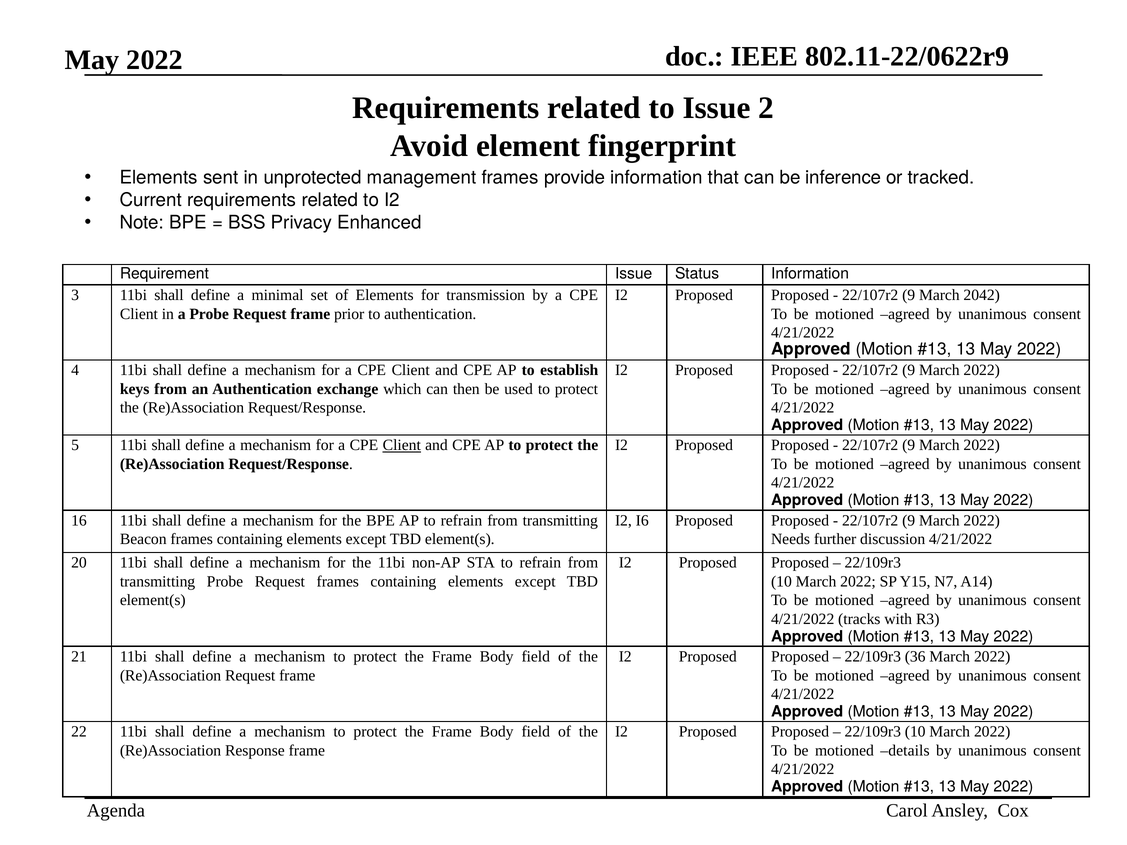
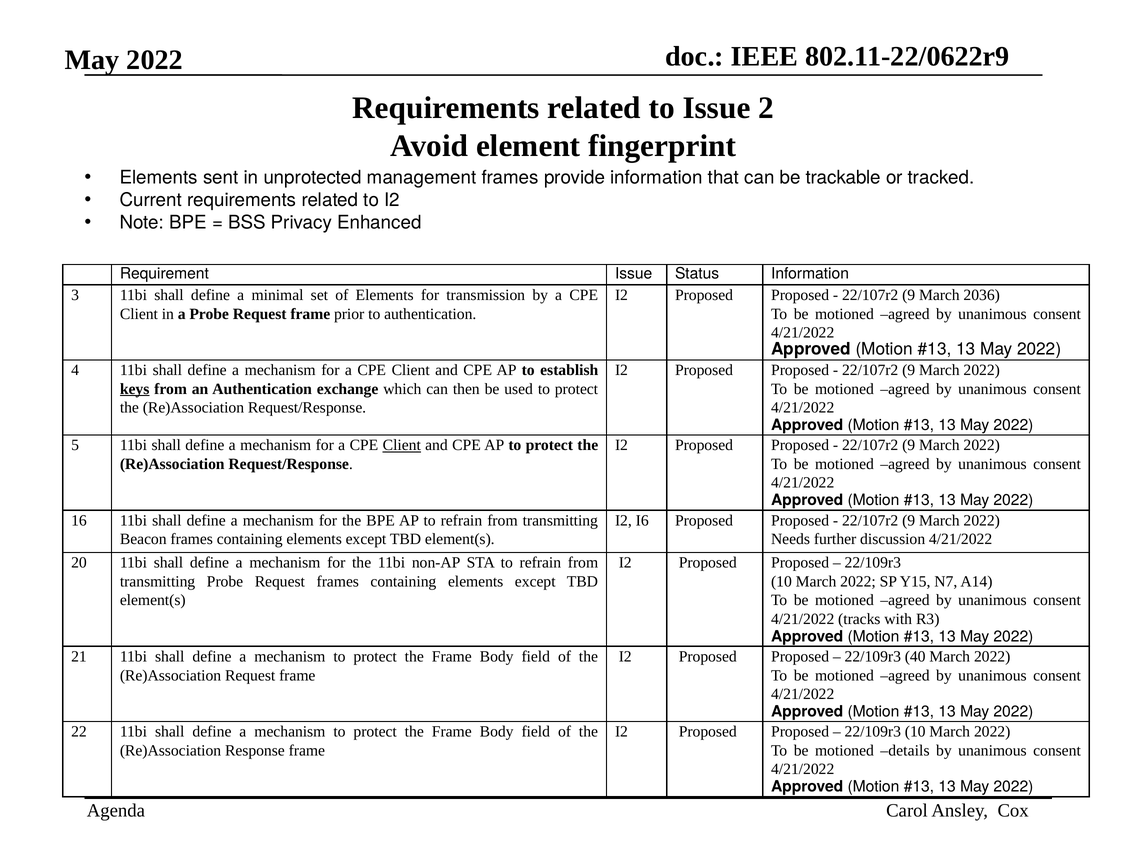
inference: inference -> trackable
2042: 2042 -> 2036
keys underline: none -> present
36: 36 -> 40
